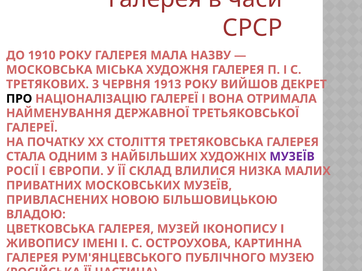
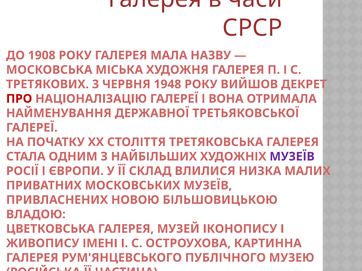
1910: 1910 -> 1908
1913: 1913 -> 1948
ПРО colour: black -> red
